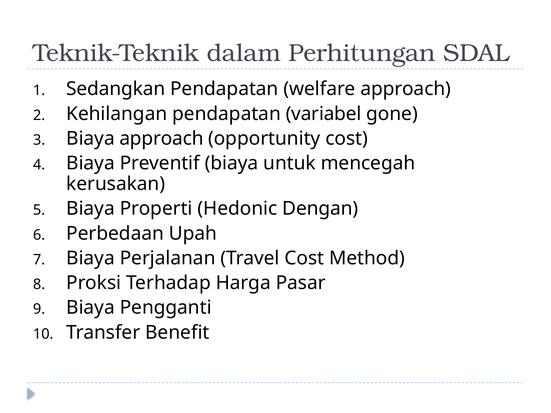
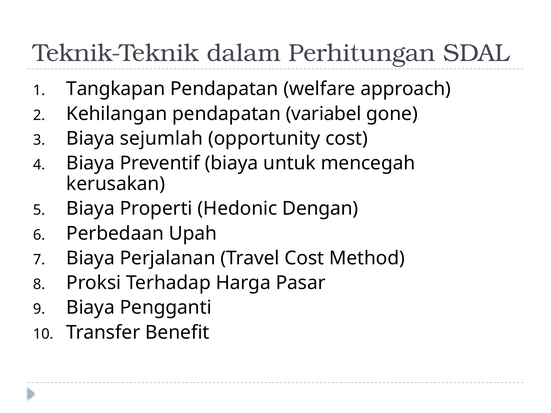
Sedangkan: Sedangkan -> Tangkapan
Biaya approach: approach -> sejumlah
